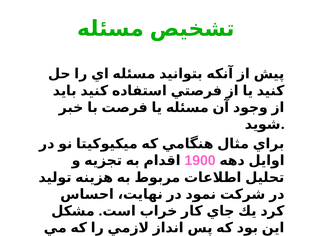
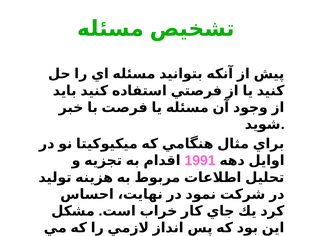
1900: 1900 -> 1991
